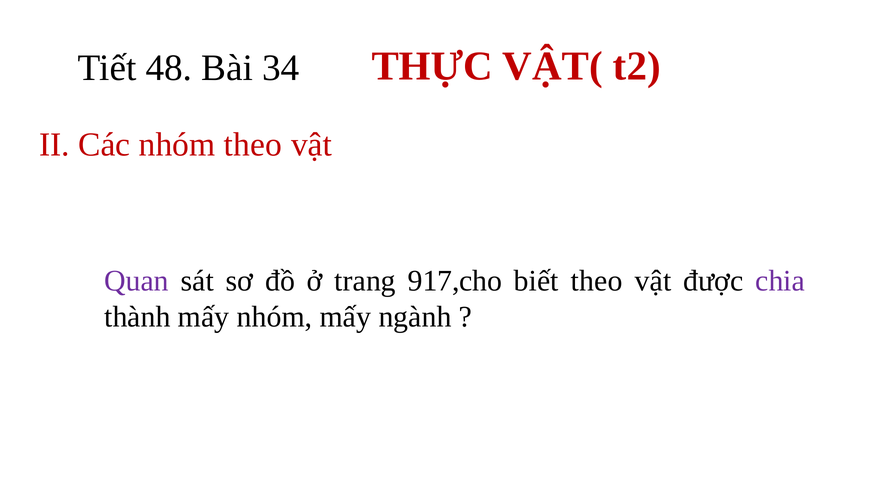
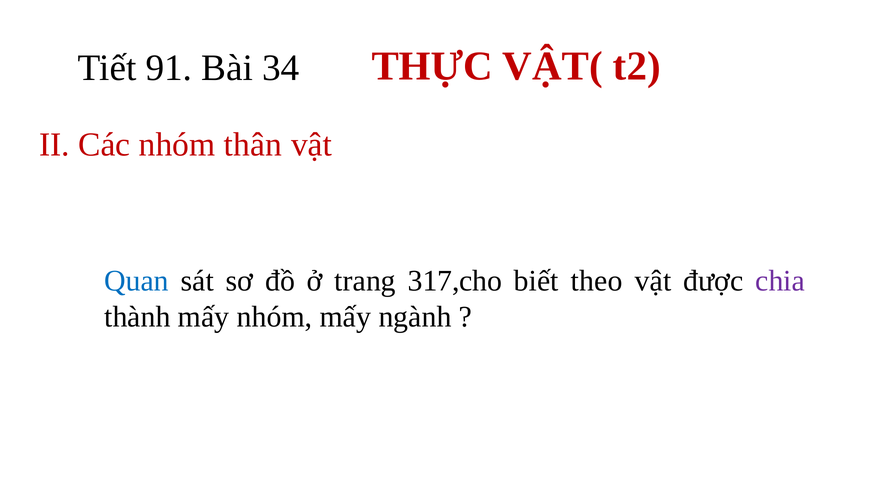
48: 48 -> 91
nhóm theo: theo -> thân
Quan colour: purple -> blue
917,cho: 917,cho -> 317,cho
